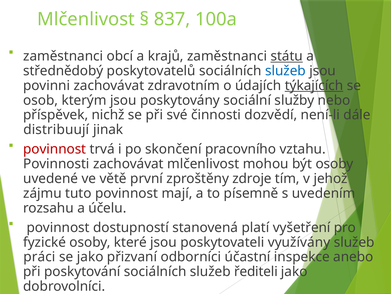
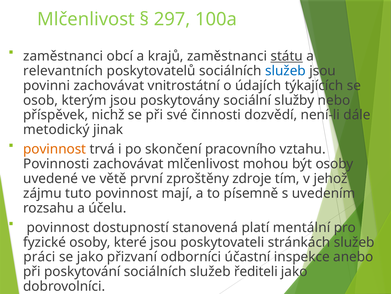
837: 837 -> 297
střednědobý: střednědobý -> relevantních
zdravotním: zdravotním -> vnitrostátní
týkajících underline: present -> none
distribuují: distribuují -> metodický
povinnost at (55, 149) colour: red -> orange
vyšetření: vyšetření -> mentální
využívány: využívány -> stránkách
